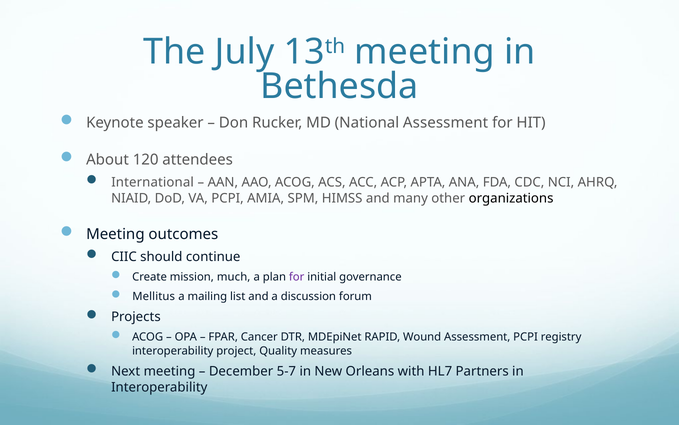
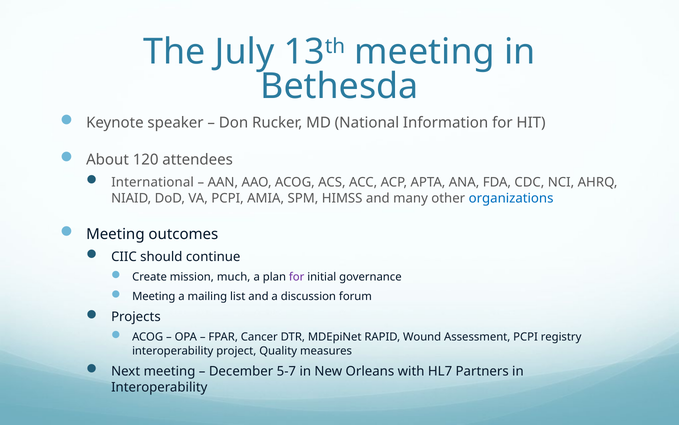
National Assessment: Assessment -> Information
organizations colour: black -> blue
Mellitus at (154, 296): Mellitus -> Meeting
